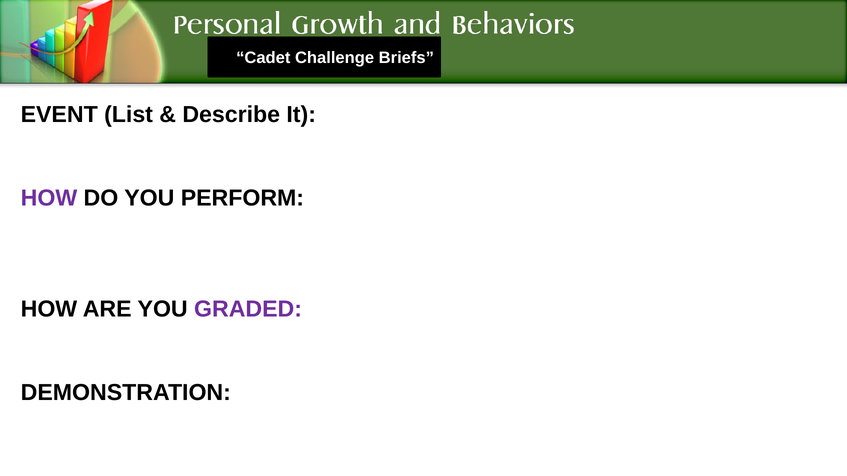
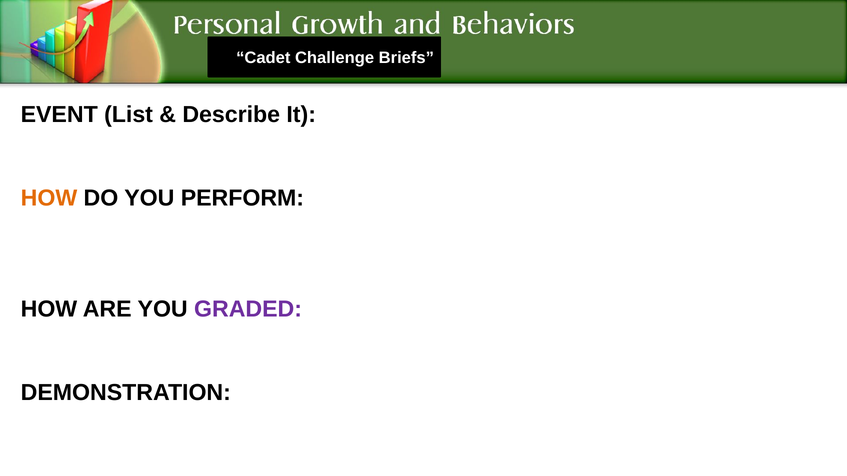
HOW at (49, 198) colour: purple -> orange
